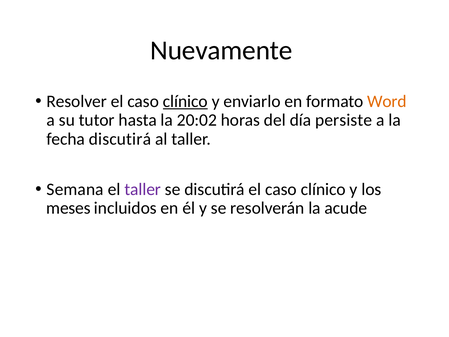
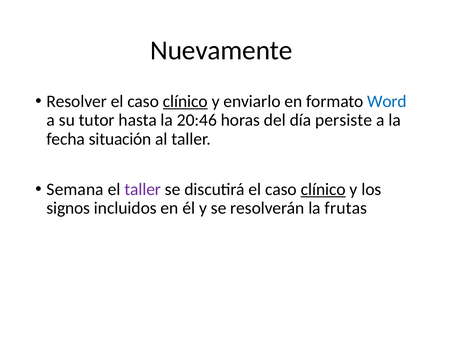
Word colour: orange -> blue
20:02: 20:02 -> 20:46
fecha discutirá: discutirá -> situación
clínico at (323, 189) underline: none -> present
meses: meses -> signos
acude: acude -> frutas
